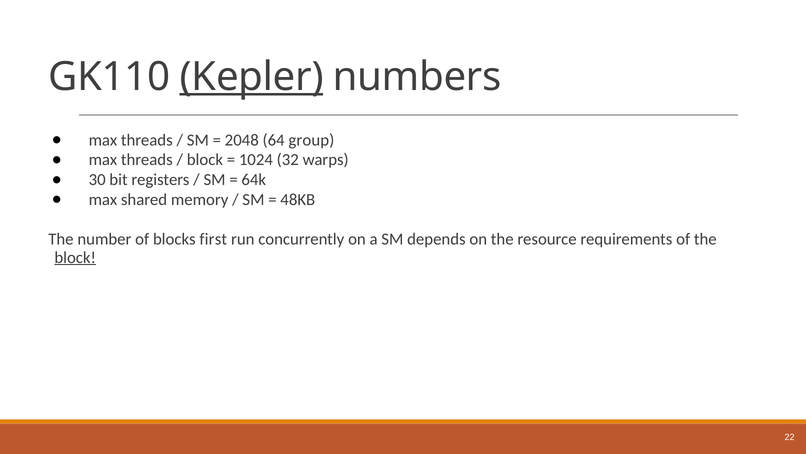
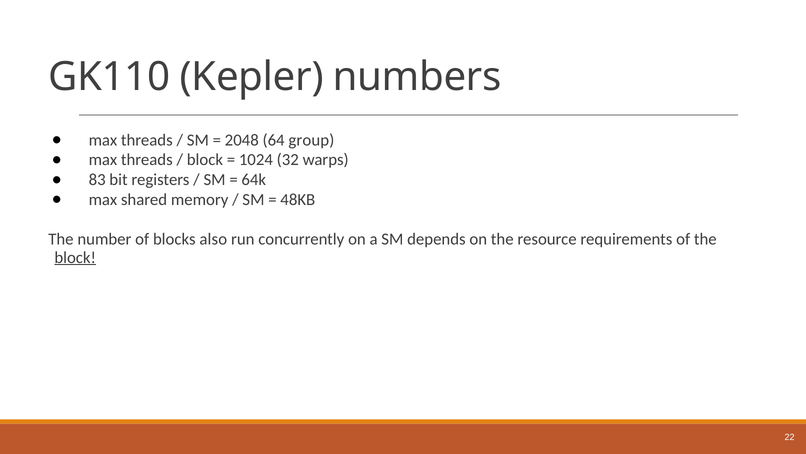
Kepler underline: present -> none
30: 30 -> 83
first: first -> also
